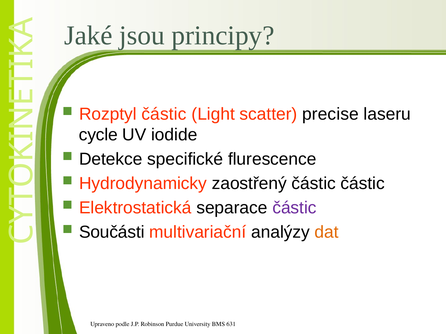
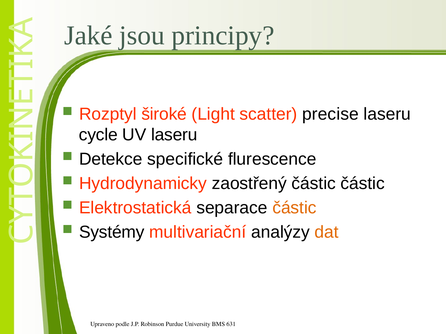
Rozptyl částic: částic -> široké
UV iodide: iodide -> laseru
částic at (294, 208) colour: purple -> orange
Součásti: Součásti -> Systémy
